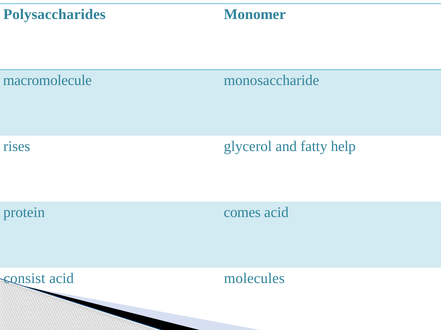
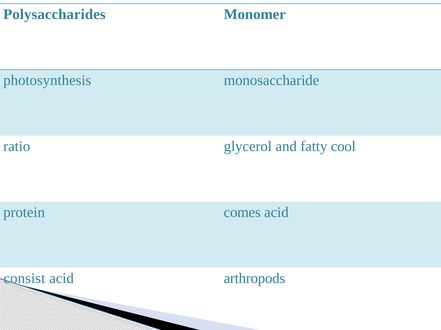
macromolecule: macromolecule -> photosynthesis
rises: rises -> ratio
help: help -> cool
molecules: molecules -> arthropods
